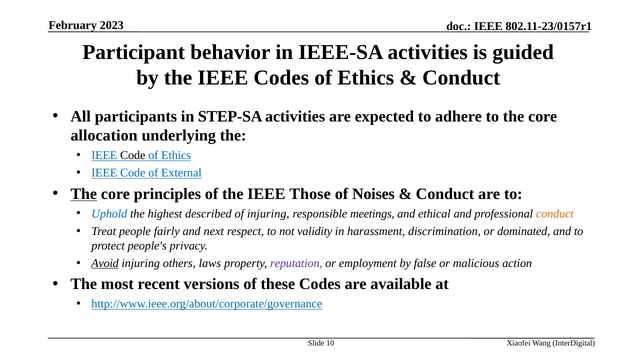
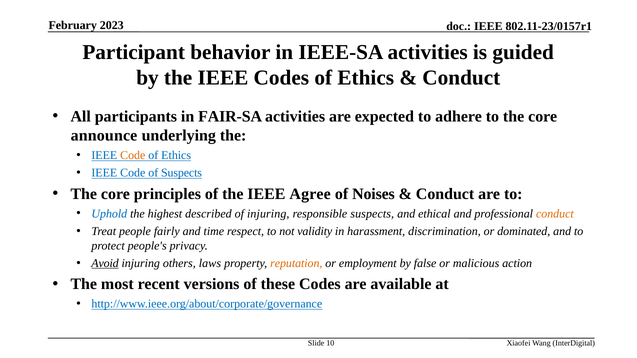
STEP-SA: STEP-SA -> FAIR-SA
allocation: allocation -> announce
Code at (133, 155) colour: black -> orange
of External: External -> Suspects
The at (84, 194) underline: present -> none
Those: Those -> Agree
responsible meetings: meetings -> suspects
next: next -> time
reputation colour: purple -> orange
